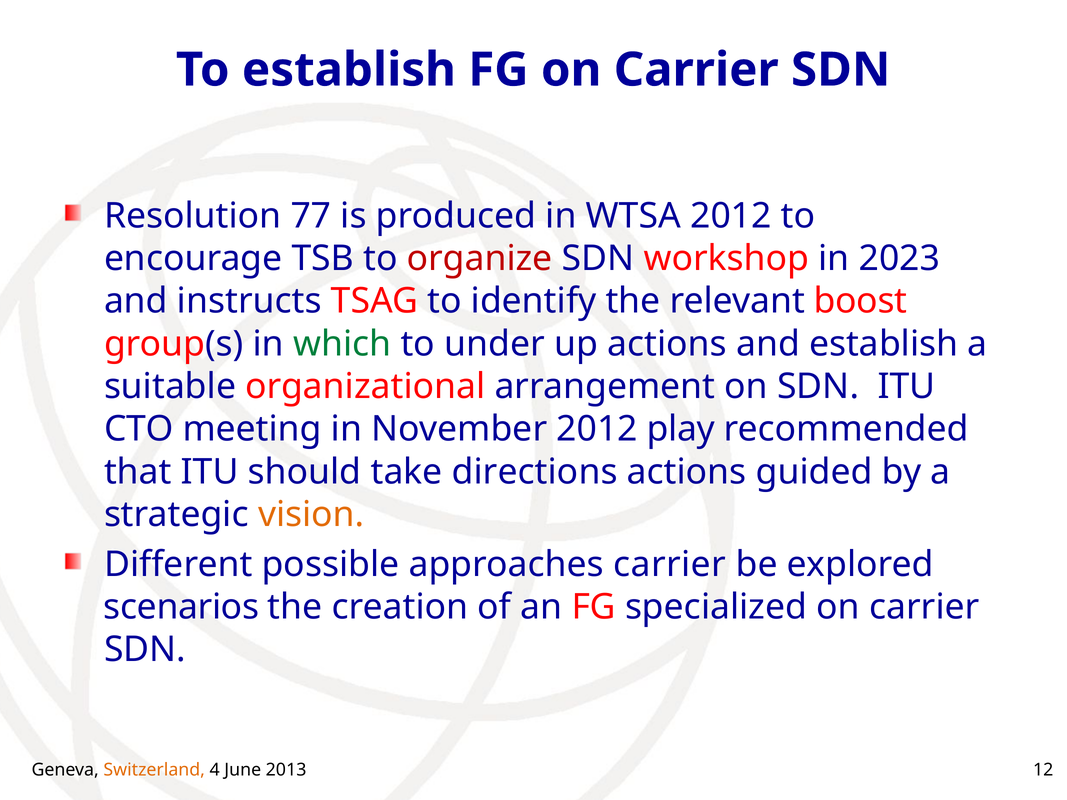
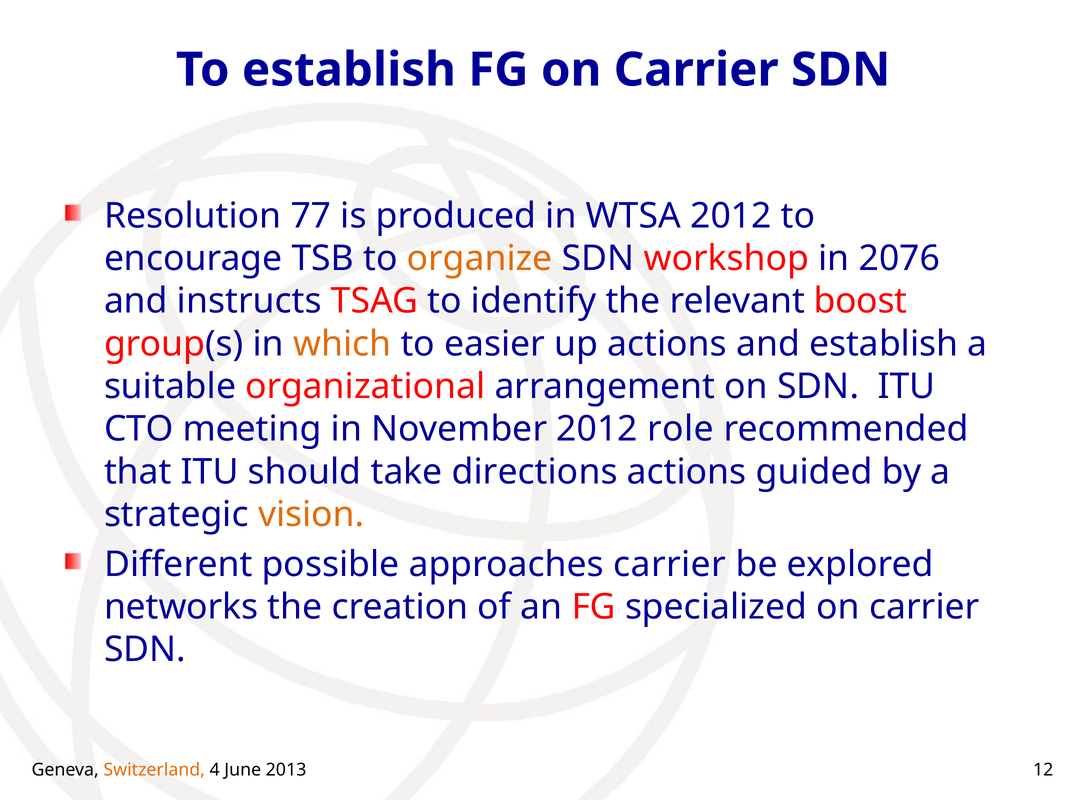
organize colour: red -> orange
2023: 2023 -> 2076
which colour: green -> orange
under: under -> easier
play: play -> role
scenarios: scenarios -> networks
